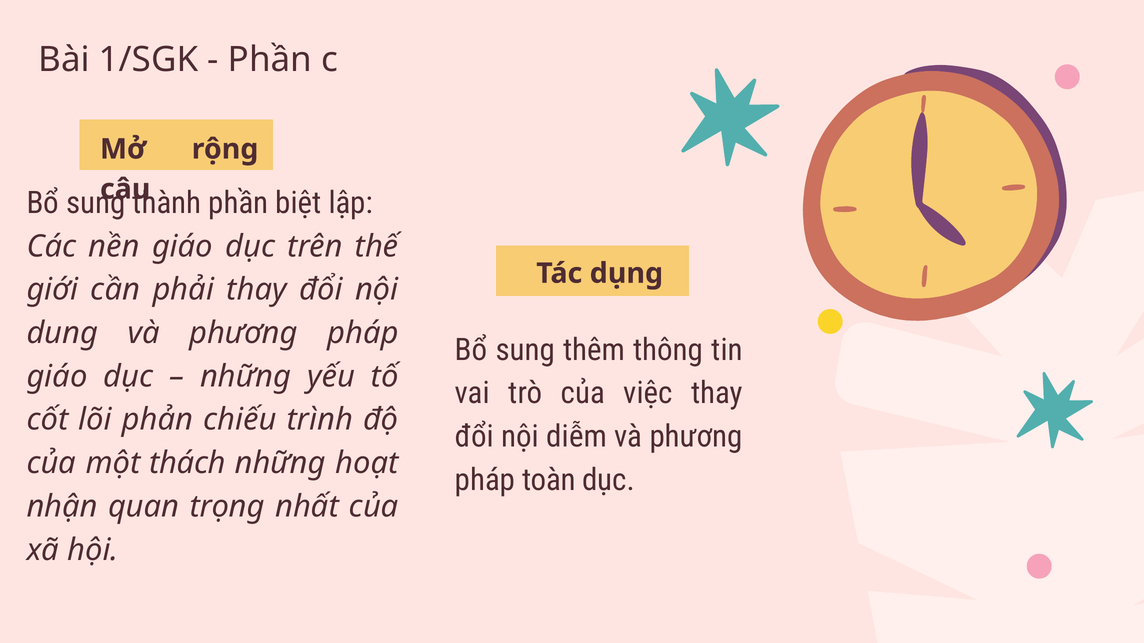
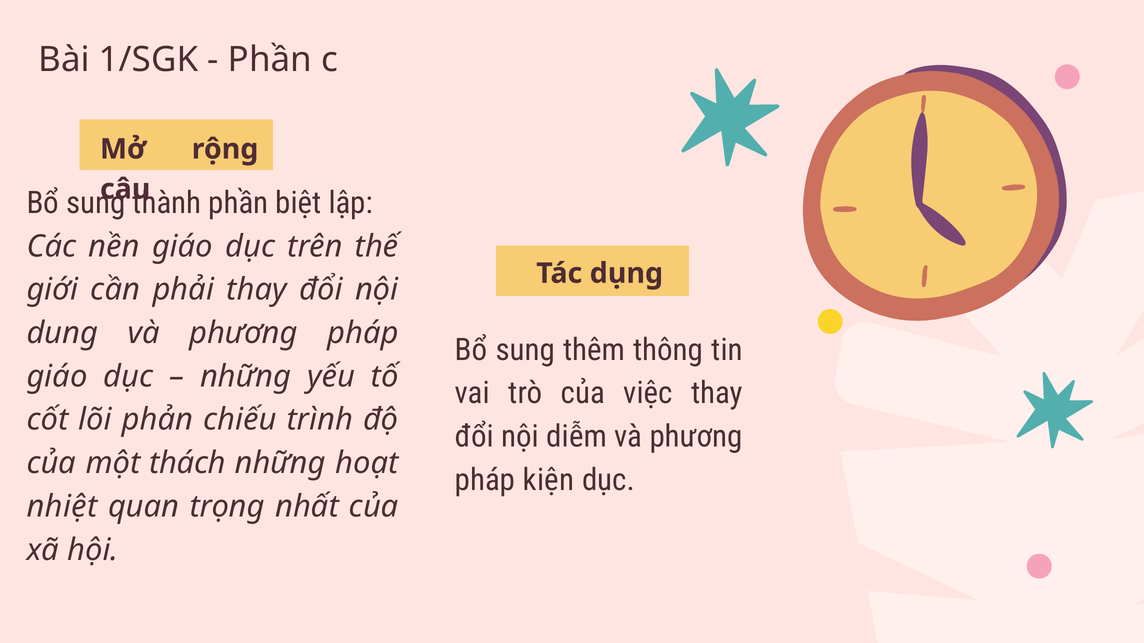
toàn: toàn -> kiện
nhận: nhận -> nhiệt
